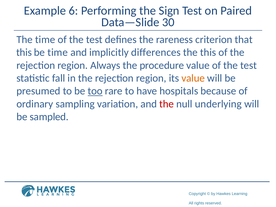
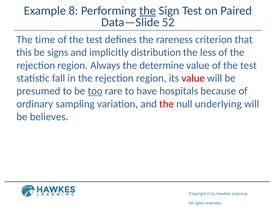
6: 6 -> 8
the at (148, 11) underline: none -> present
30: 30 -> 52
be time: time -> signs
differences: differences -> distribution
the this: this -> less
procedure: procedure -> determine
value at (193, 78) colour: orange -> red
sampled: sampled -> believes
